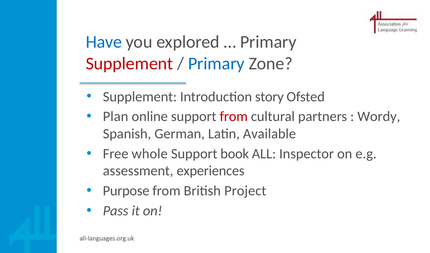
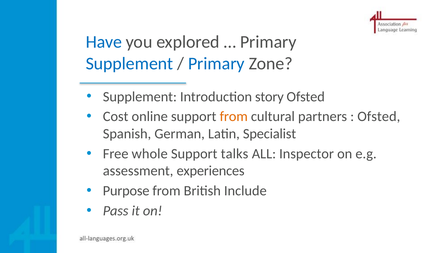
Supplement at (129, 64) colour: red -> blue
Plan: Plan -> Cost
from at (234, 117) colour: red -> orange
Wordy at (379, 117): Wordy -> Ofsted
Available: Available -> Specialist
book: book -> talks
Project: Project -> Include
